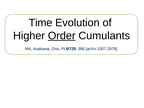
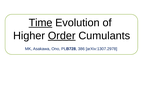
Time underline: none -> present
